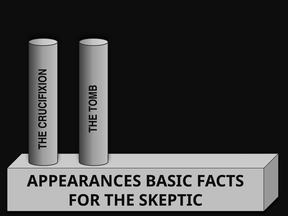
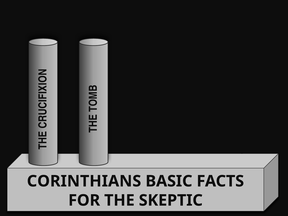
APPEARANCES: APPEARANCES -> CORINTHIANS
